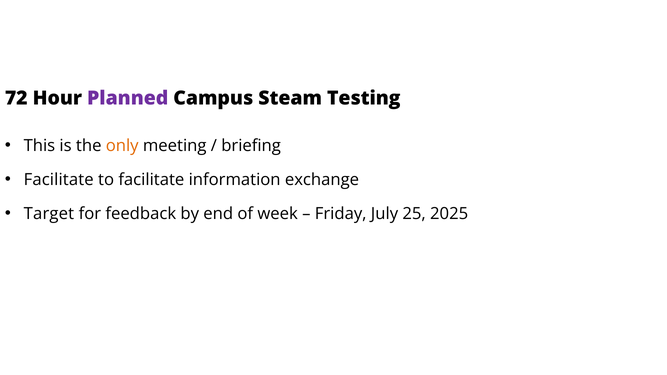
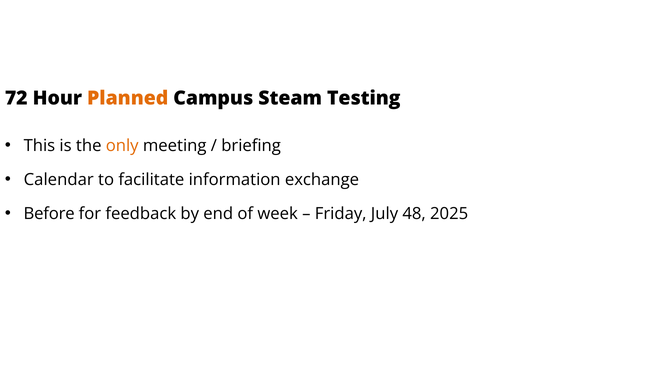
Planned colour: purple -> orange
Facilitate at (59, 180): Facilitate -> Calendar
Target: Target -> Before
25: 25 -> 48
